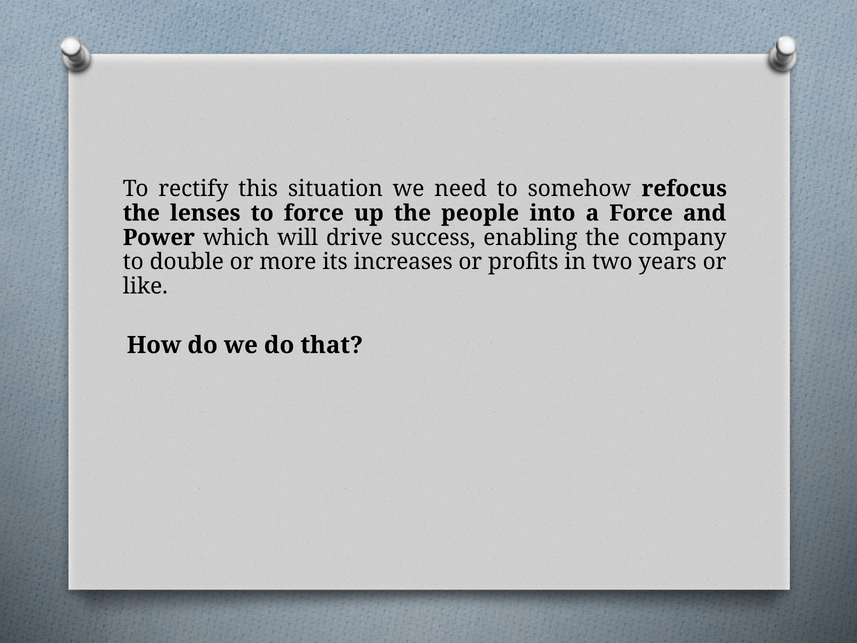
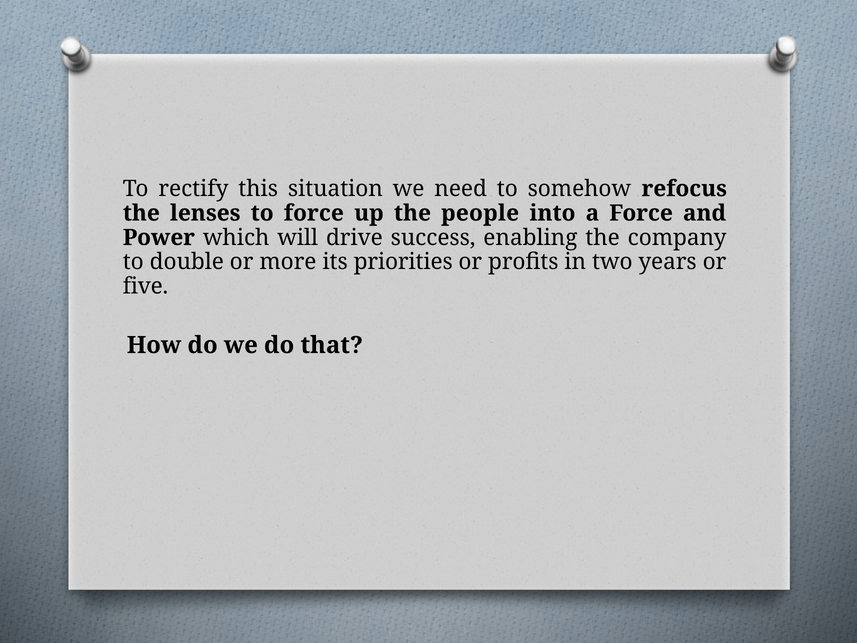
increases: increases -> priorities
like: like -> five
